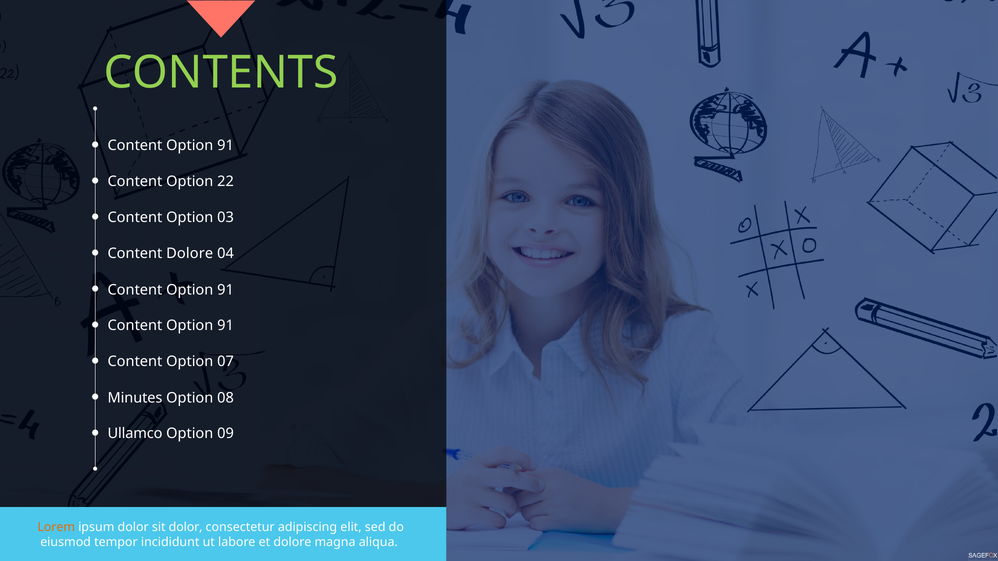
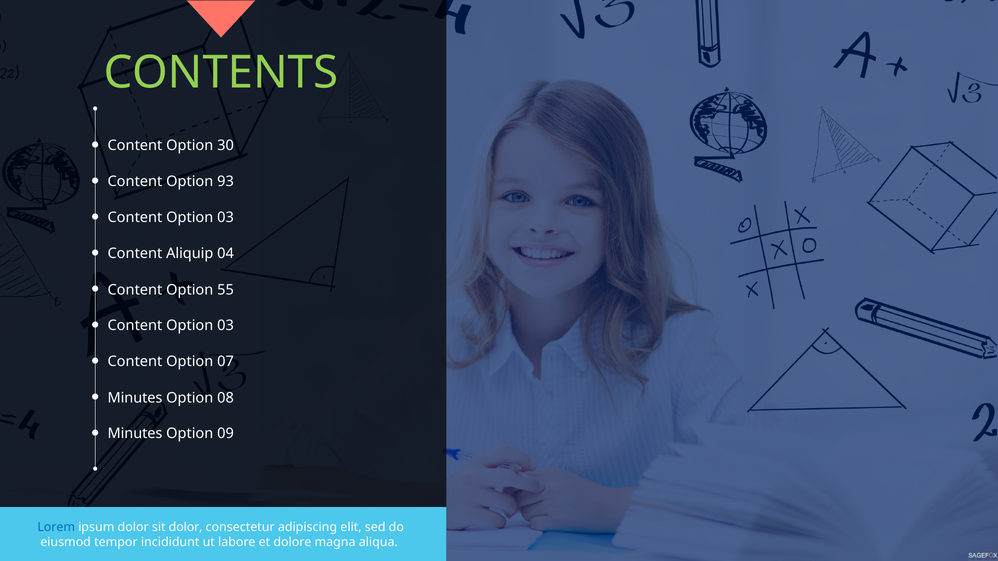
91 at (225, 145): 91 -> 30
22: 22 -> 93
Content Dolore: Dolore -> Aliquip
91 at (225, 290): 91 -> 55
91 at (225, 326): 91 -> 03
Ullamco at (135, 434): Ullamco -> Minutes
Lorem colour: orange -> blue
